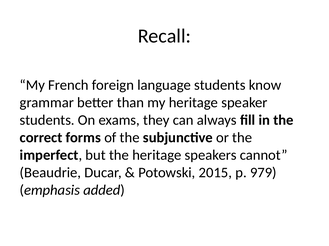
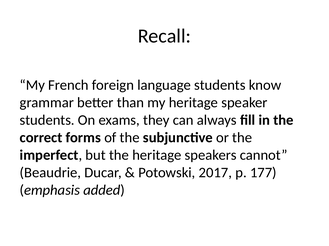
2015: 2015 -> 2017
979: 979 -> 177
